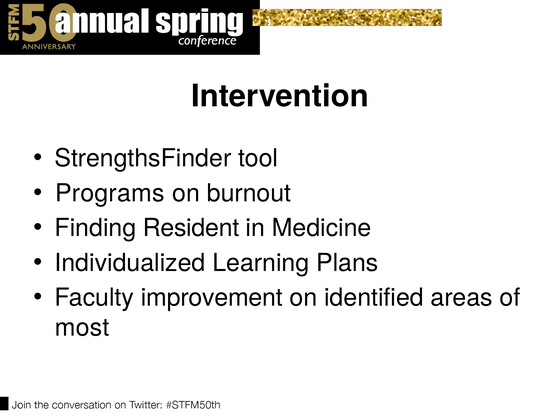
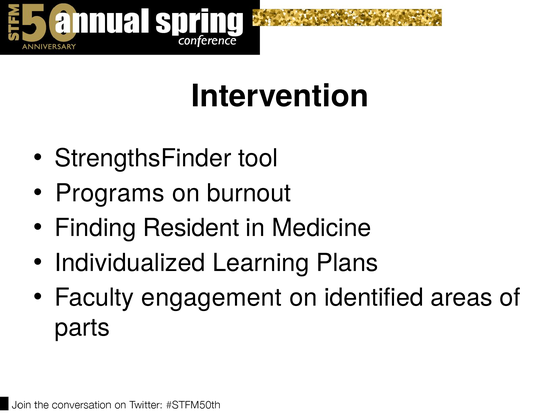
improvement: improvement -> engagement
most: most -> parts
